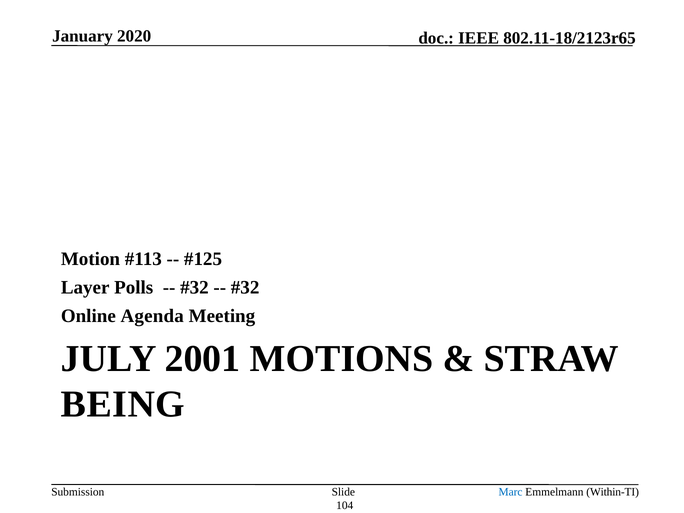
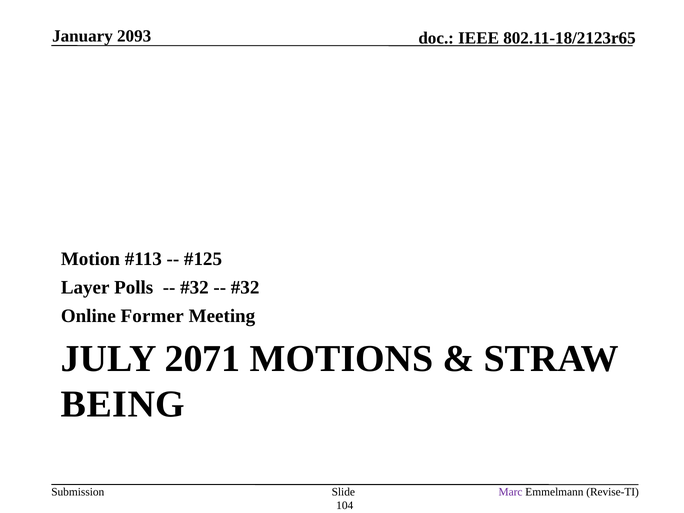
2020: 2020 -> 2093
Agenda: Agenda -> Former
2001: 2001 -> 2071
Marc colour: blue -> purple
Within-TI: Within-TI -> Revise-TI
